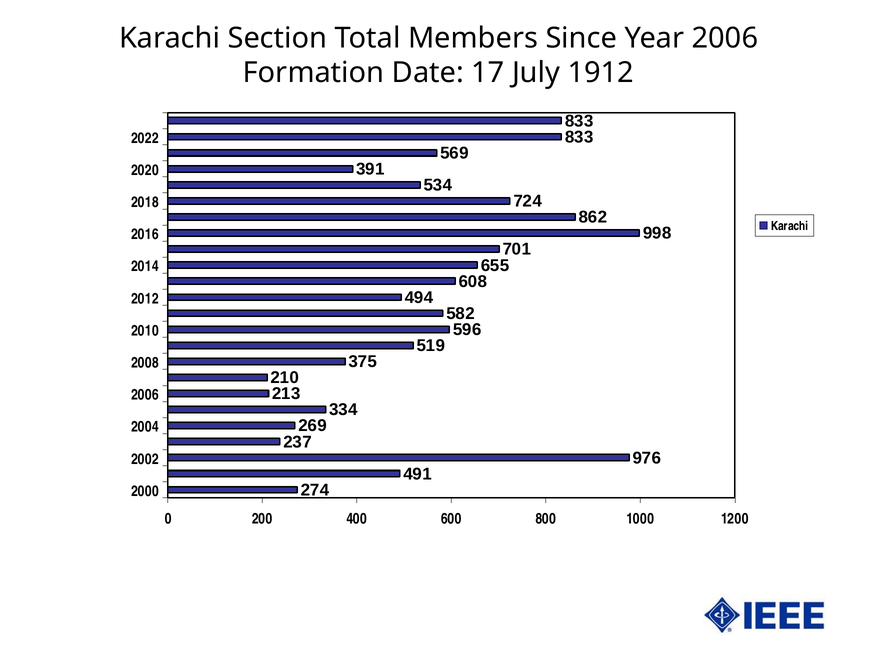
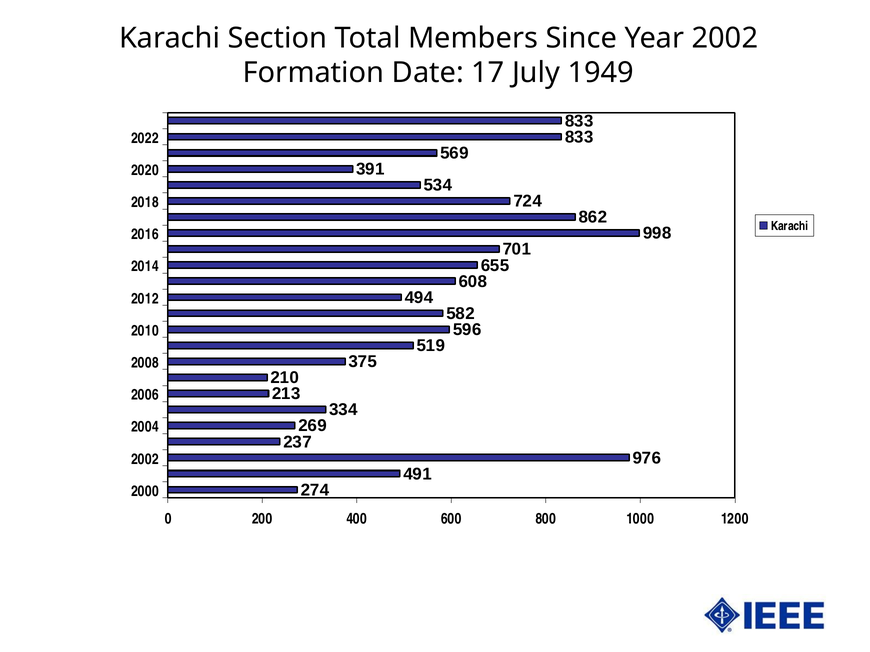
Year 2006: 2006 -> 2002
1912: 1912 -> 1949
